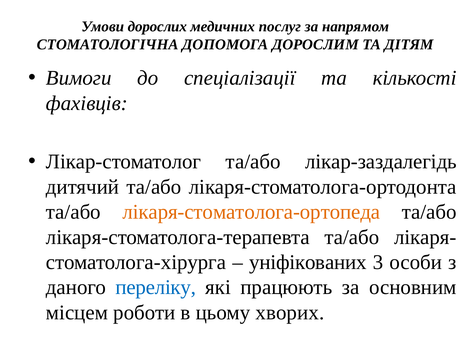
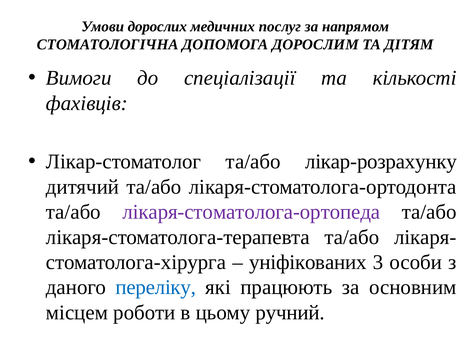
лікар-заздалегідь: лікар-заздалегідь -> лікар-розрахунку
лікаря-стоматолога-ортопеда colour: orange -> purple
хворих: хворих -> ручний
